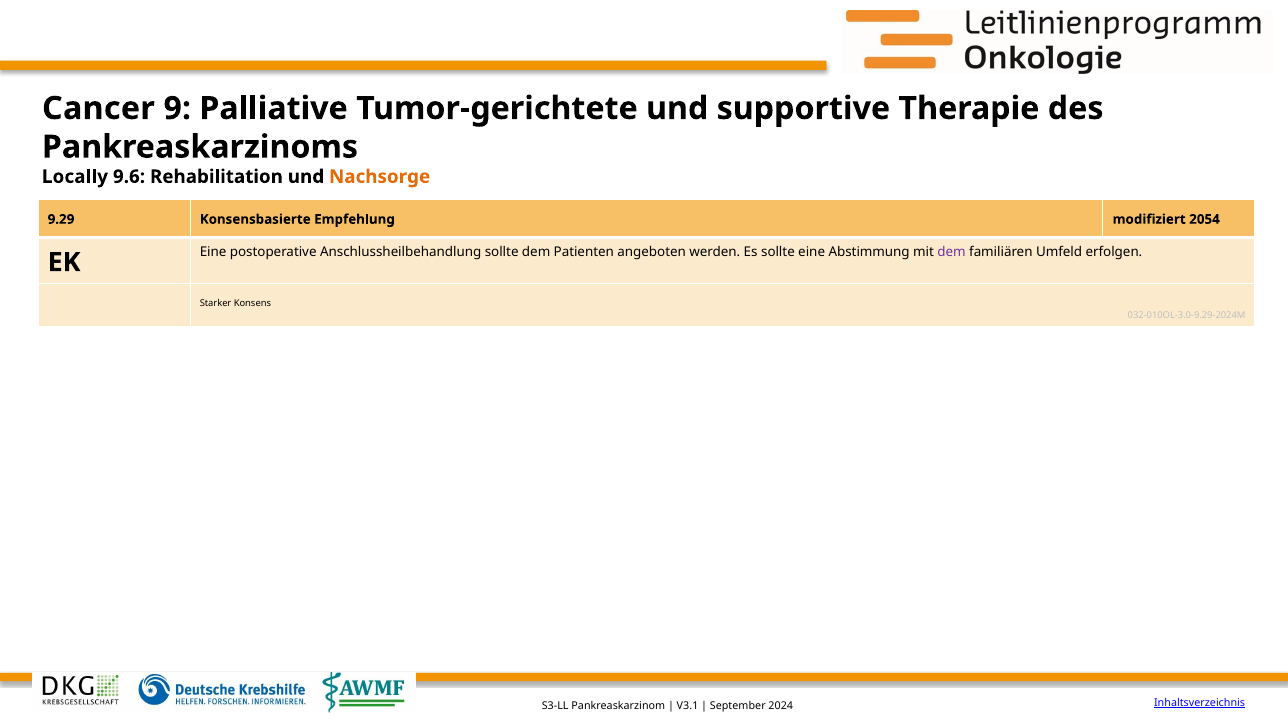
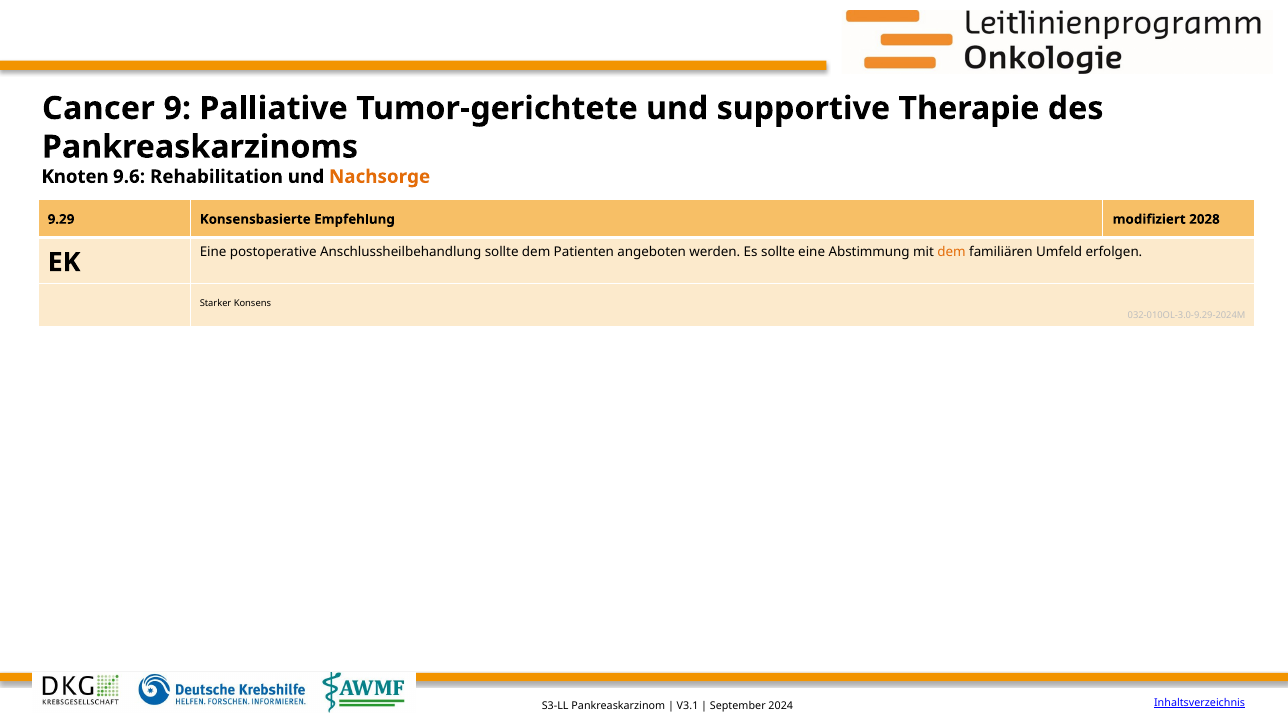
Locally: Locally -> Knoten
2054: 2054 -> 2028
dem at (952, 252) colour: purple -> orange
